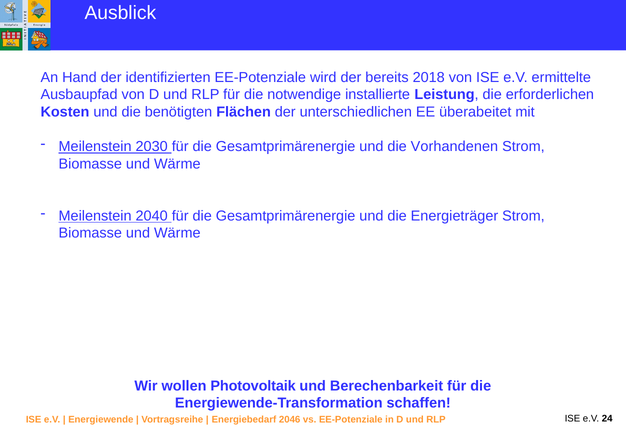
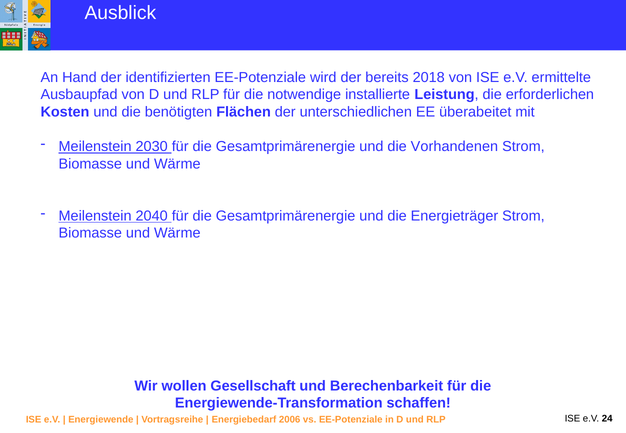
Photovoltaik: Photovoltaik -> Gesellschaft
2046: 2046 -> 2006
